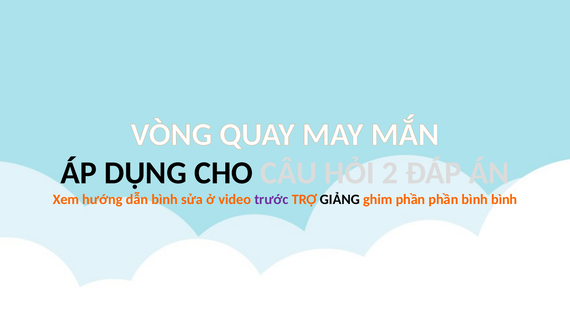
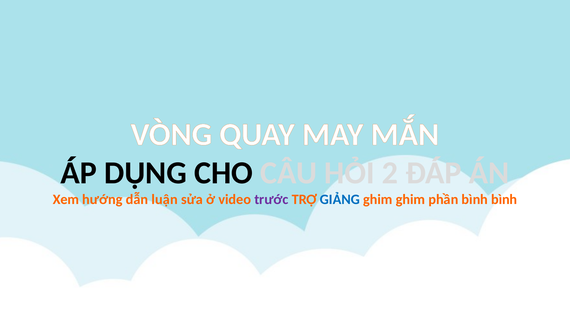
dẫn bình: bình -> luận
GIẢNG colour: black -> blue
ghim phần: phần -> ghim
